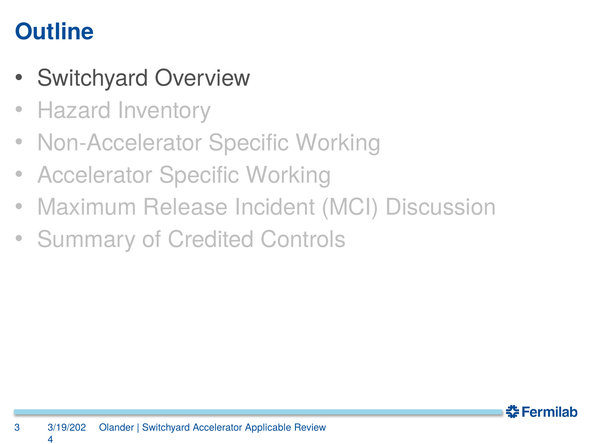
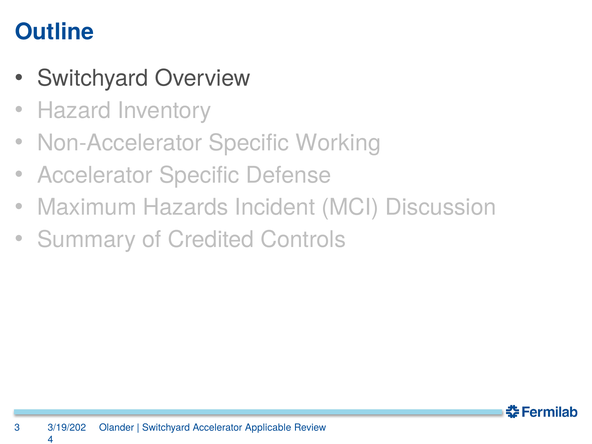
Accelerator Specific Working: Working -> Defense
Release: Release -> Hazards
